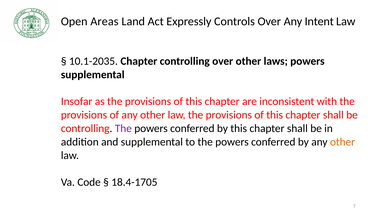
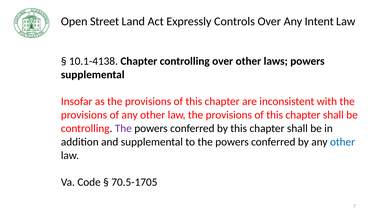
Areas: Areas -> Street
10.1-2035: 10.1-2035 -> 10.1-4138
other at (343, 142) colour: orange -> blue
18.4-1705: 18.4-1705 -> 70.5-1705
